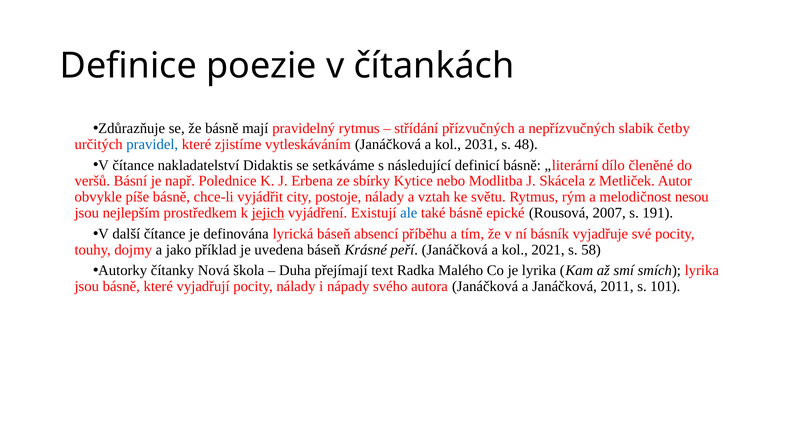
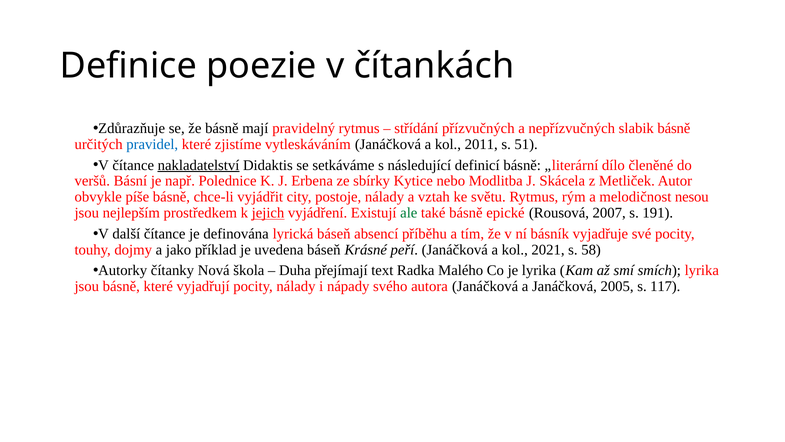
slabik četby: četby -> básně
2031: 2031 -> 2011
48: 48 -> 51
nakladatelství underline: none -> present
ale colour: blue -> green
2011: 2011 -> 2005
101: 101 -> 117
